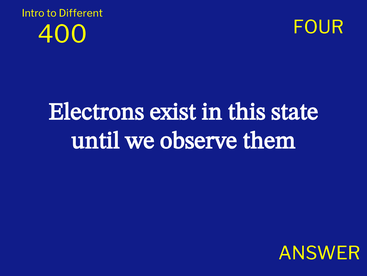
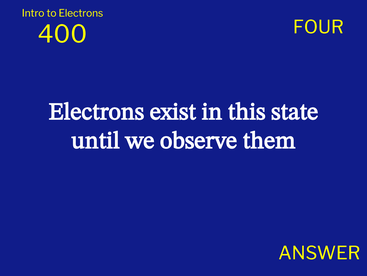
to Different: Different -> Electrons
